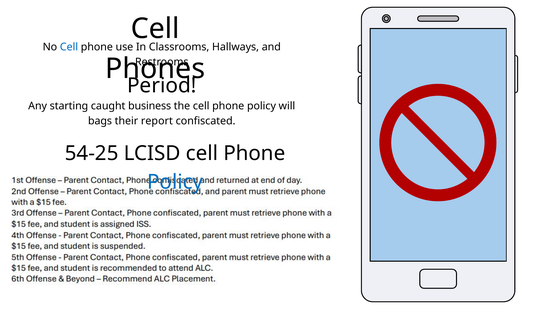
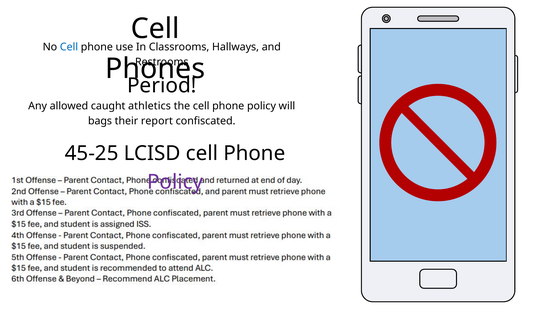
starting: starting -> allowed
business: business -> athletics
54-25: 54-25 -> 45-25
Policy at (175, 182) colour: blue -> purple
